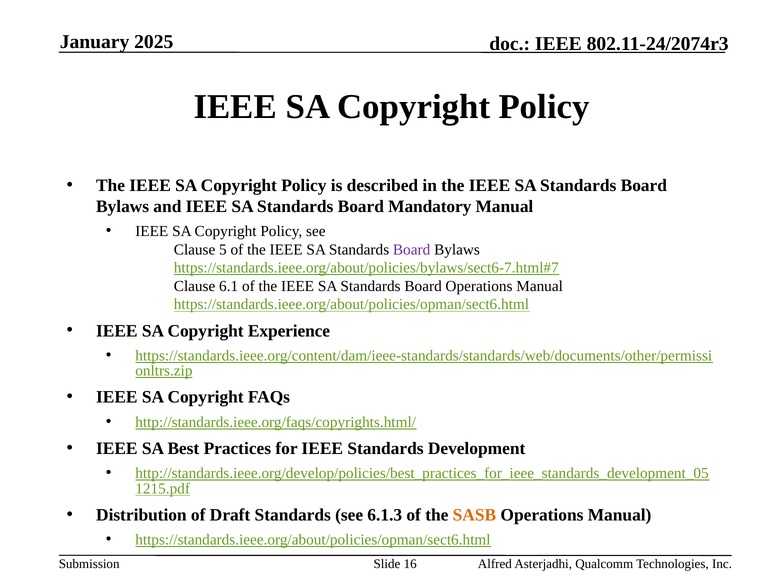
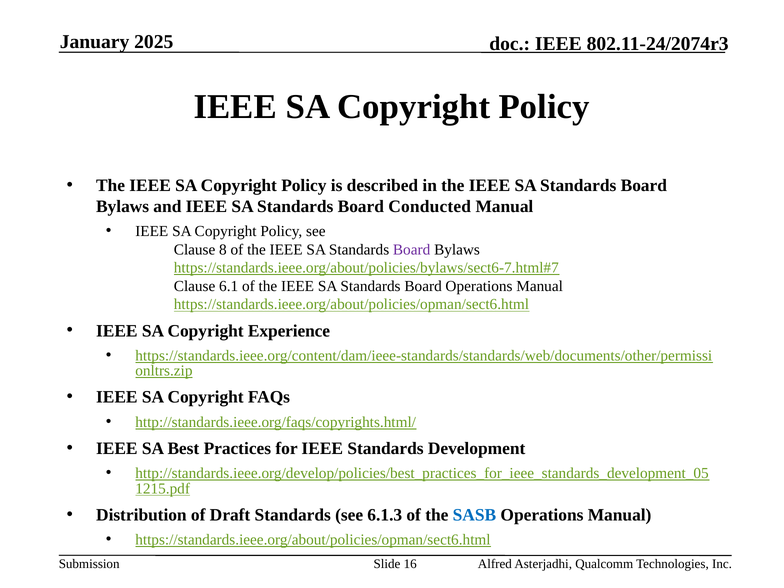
Mandatory: Mandatory -> Conducted
5: 5 -> 8
SASB colour: orange -> blue
